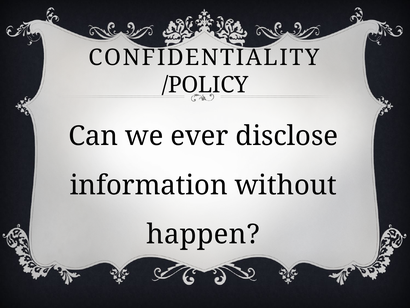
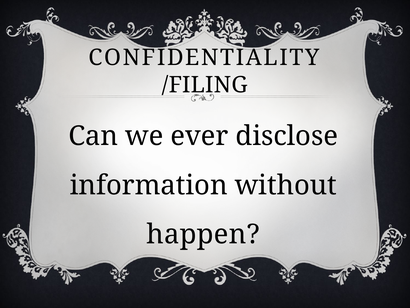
/POLICY: /POLICY -> /FILING
